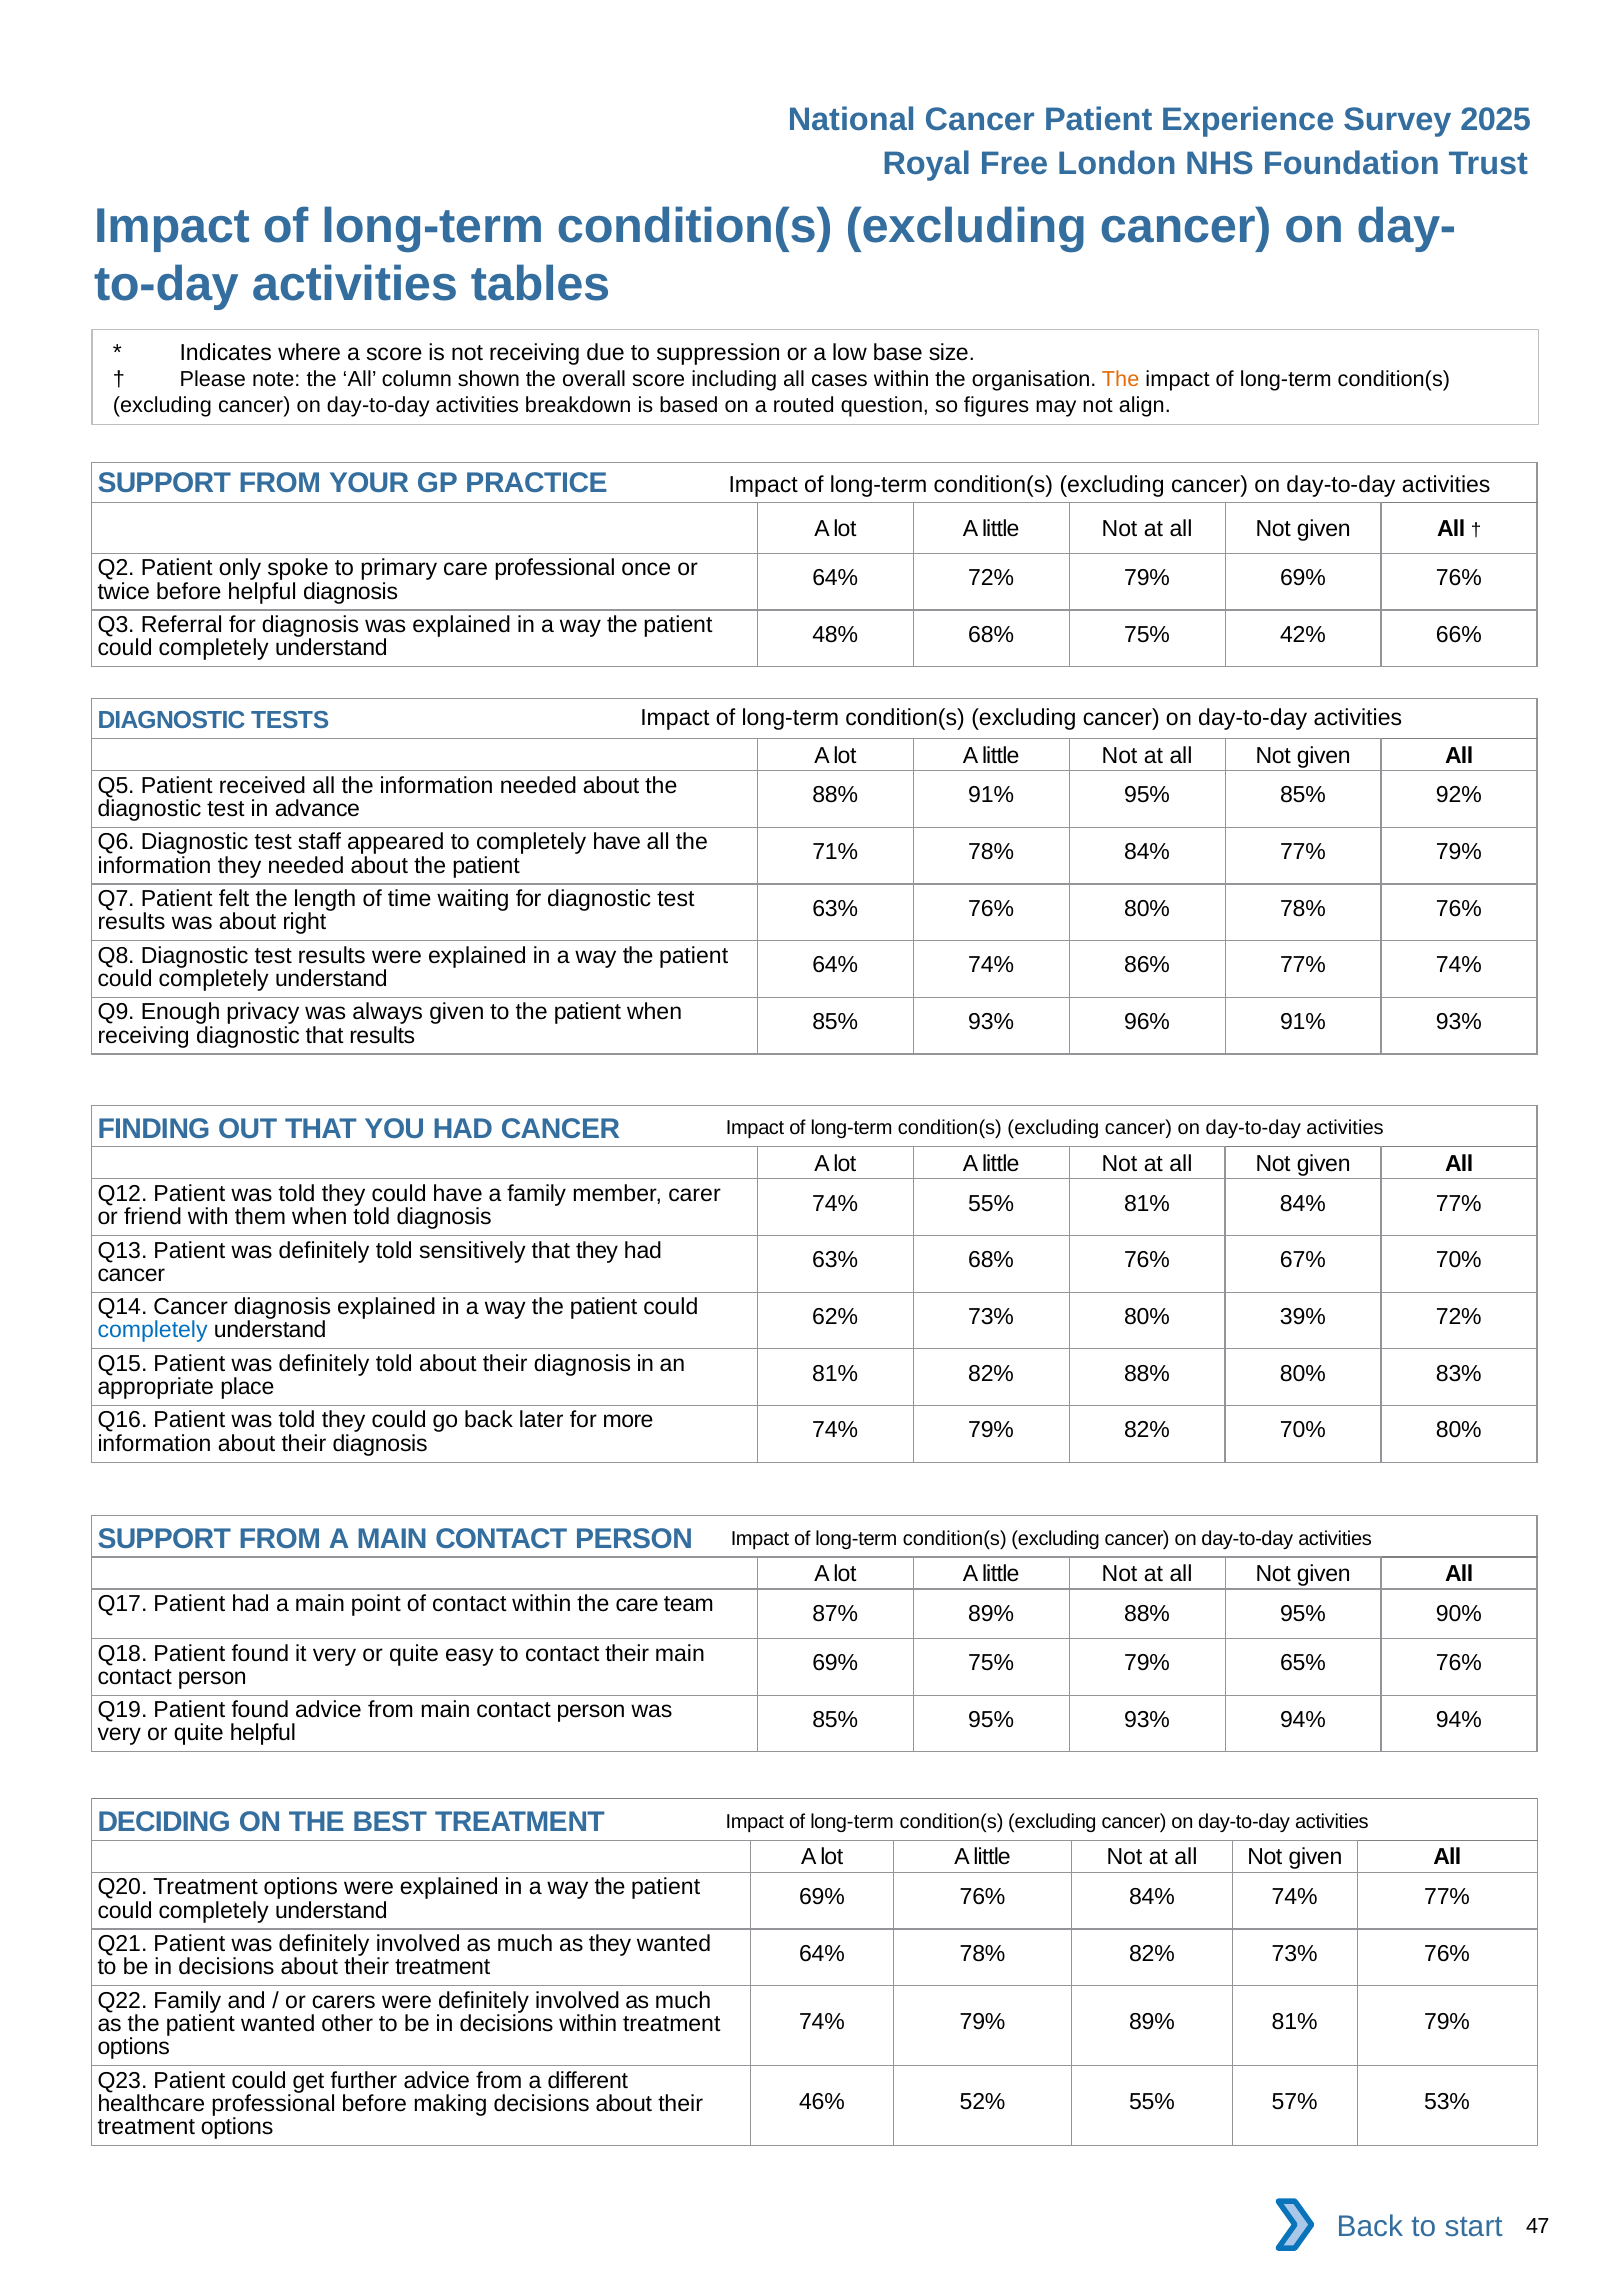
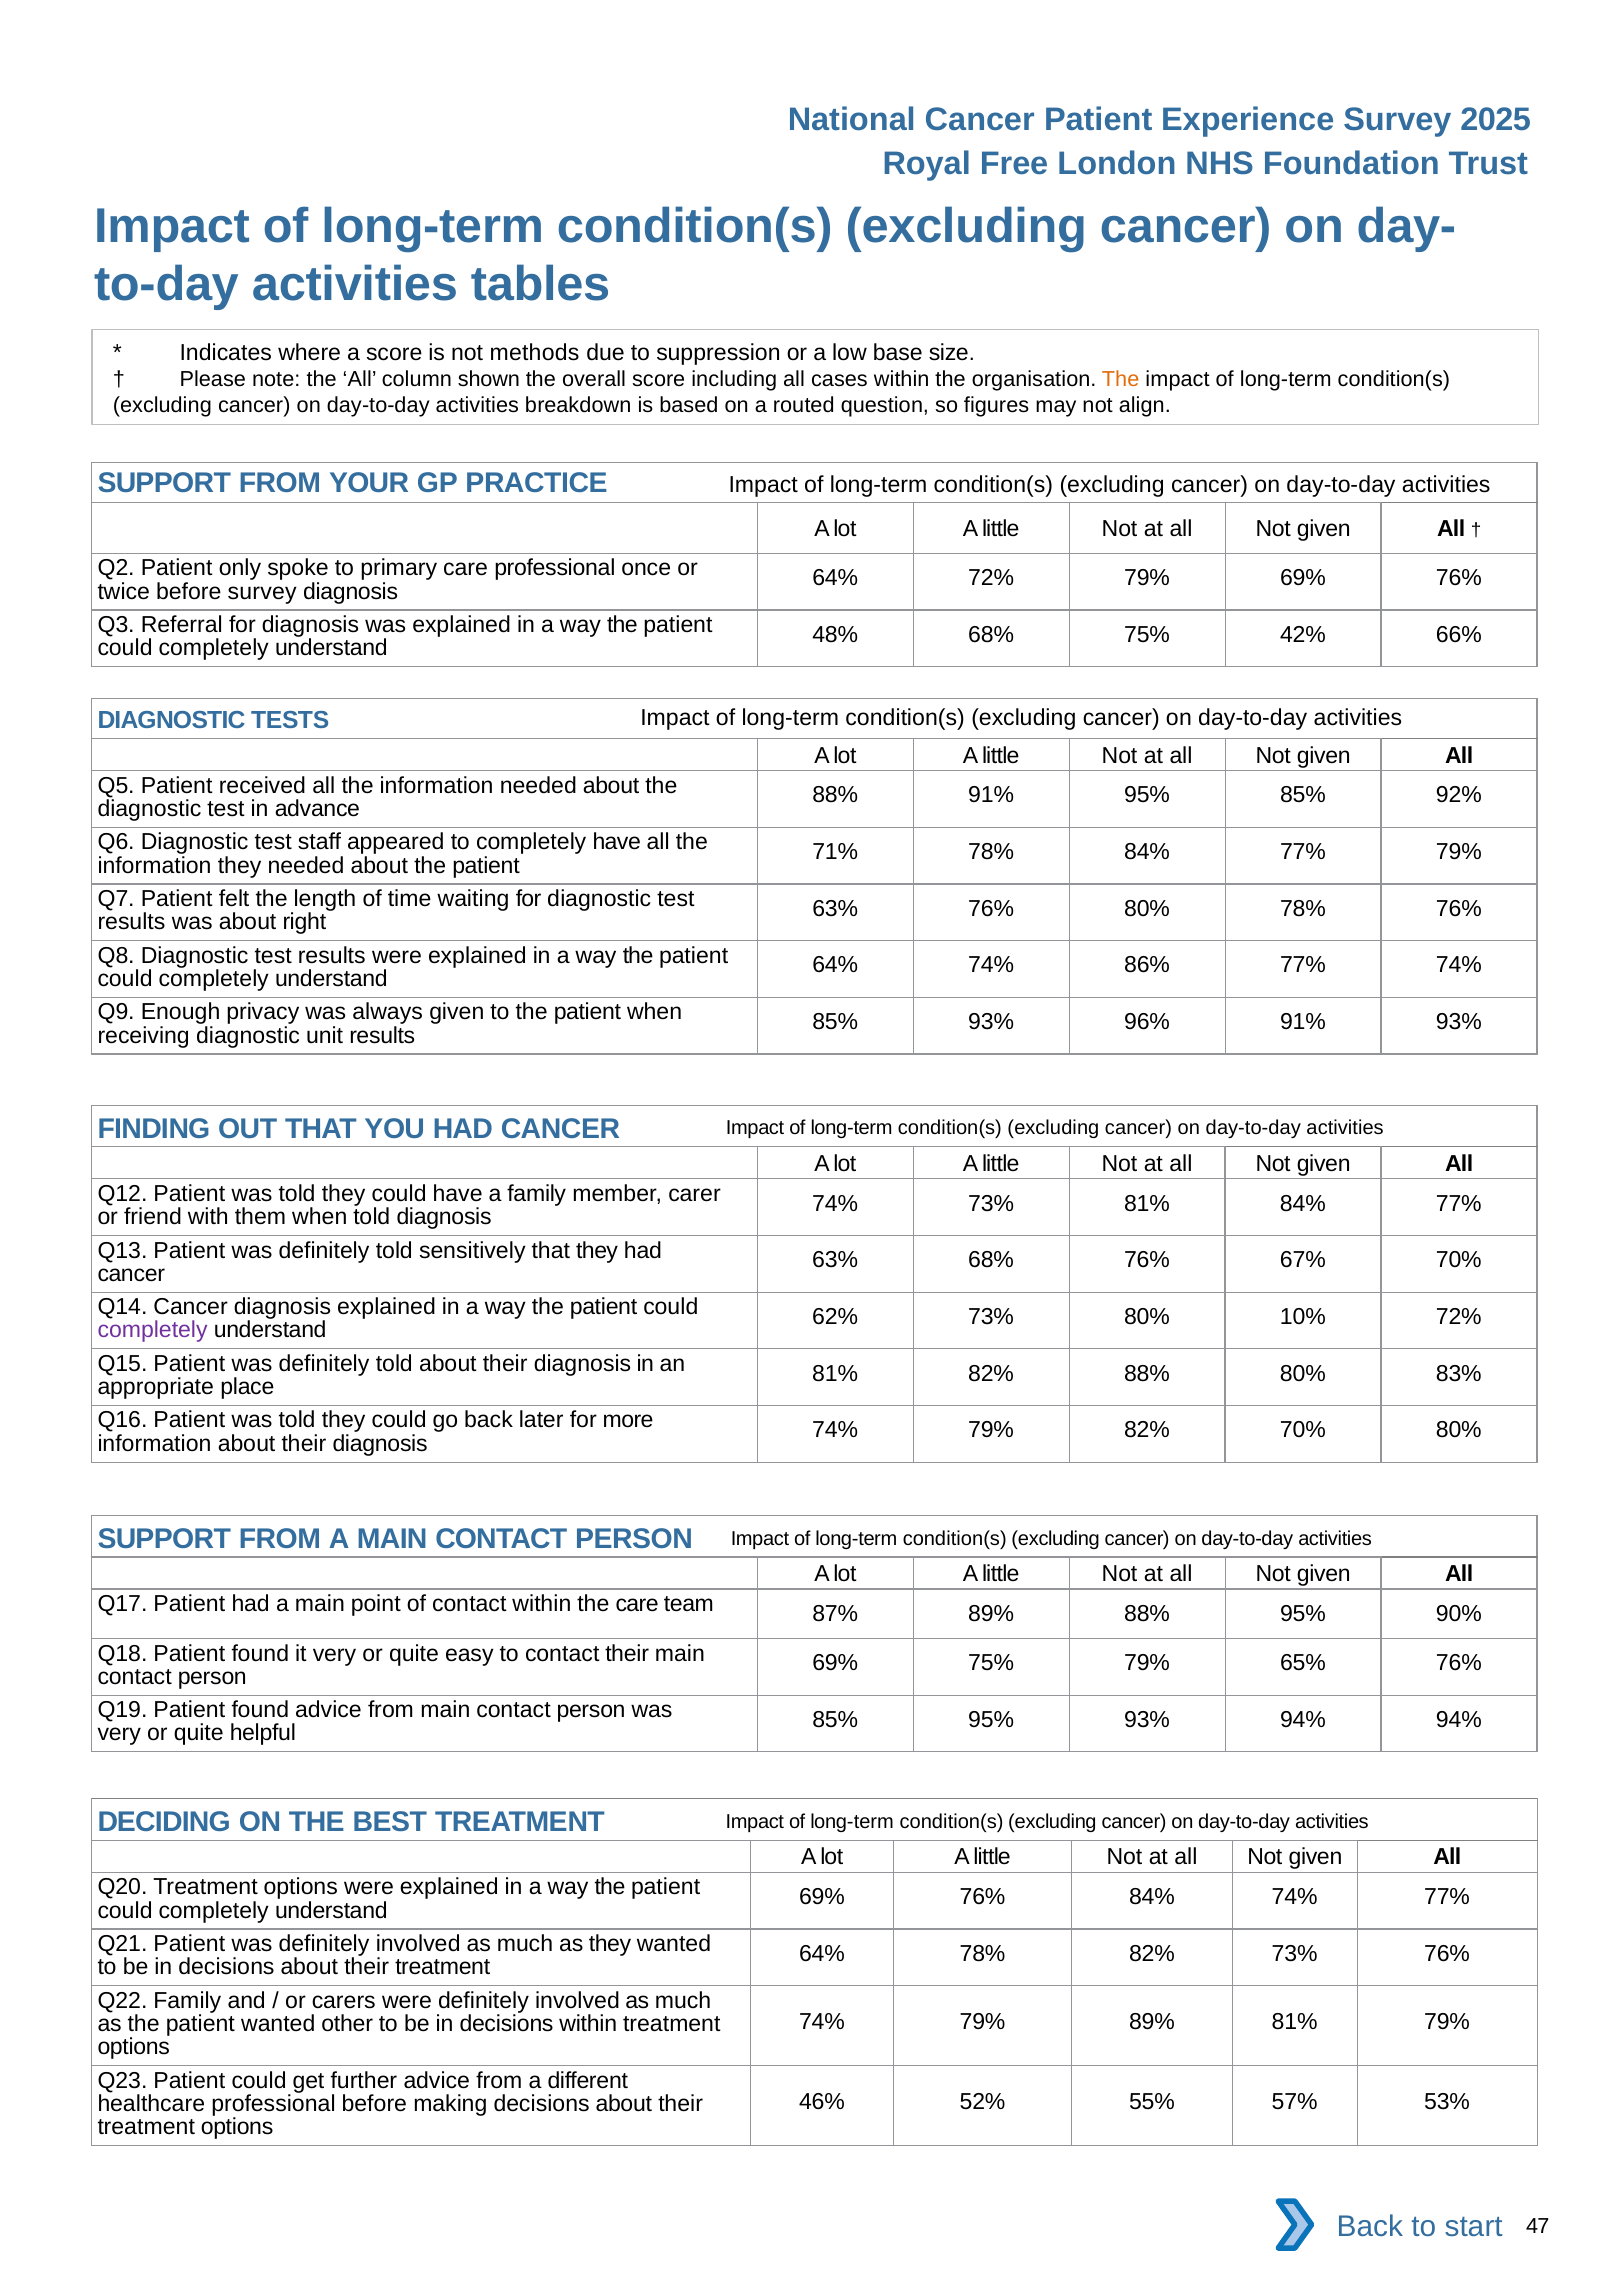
not receiving: receiving -> methods
before helpful: helpful -> survey
diagnostic that: that -> unit
74% 55%: 55% -> 73%
39%: 39% -> 10%
completely at (153, 1330) colour: blue -> purple
